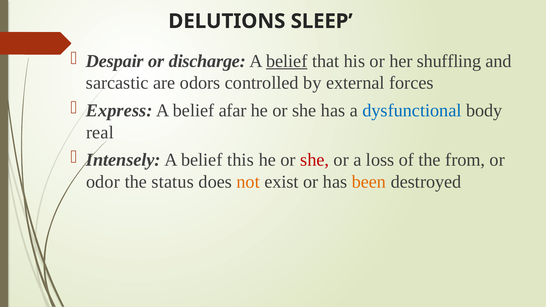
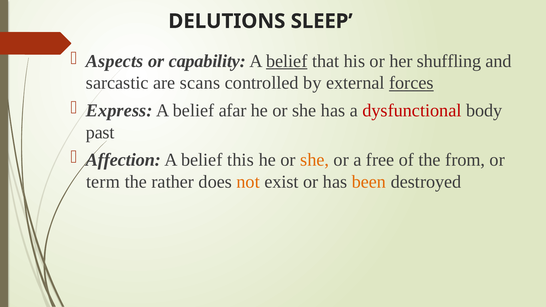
Despair: Despair -> Aspects
discharge: discharge -> capability
odors: odors -> scans
forces underline: none -> present
dysfunctional colour: blue -> red
real: real -> past
Intensely: Intensely -> Affection
she at (315, 160) colour: red -> orange
loss: loss -> free
odor: odor -> term
status: status -> rather
